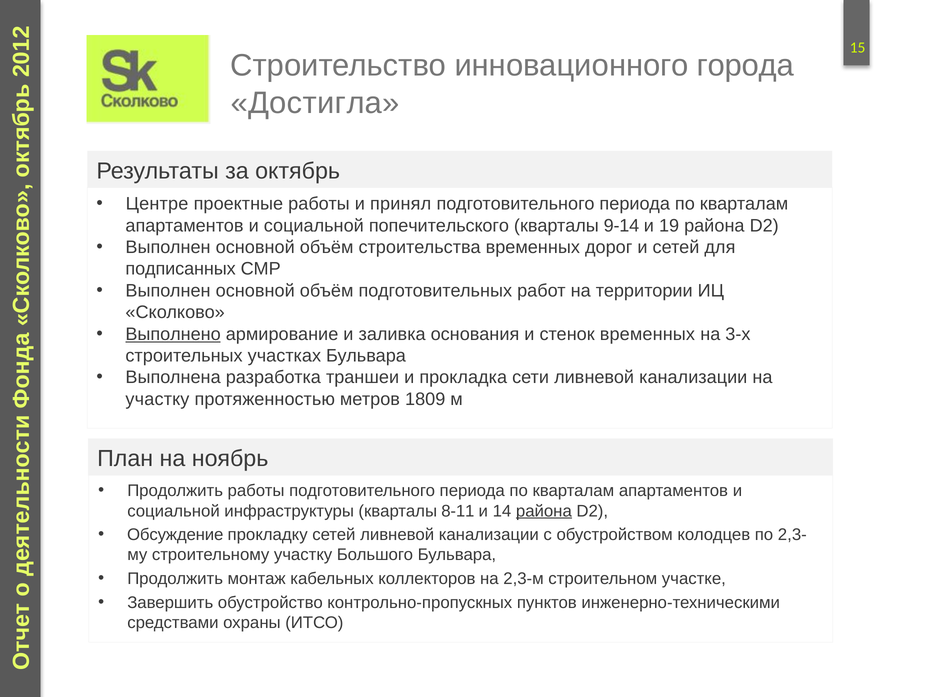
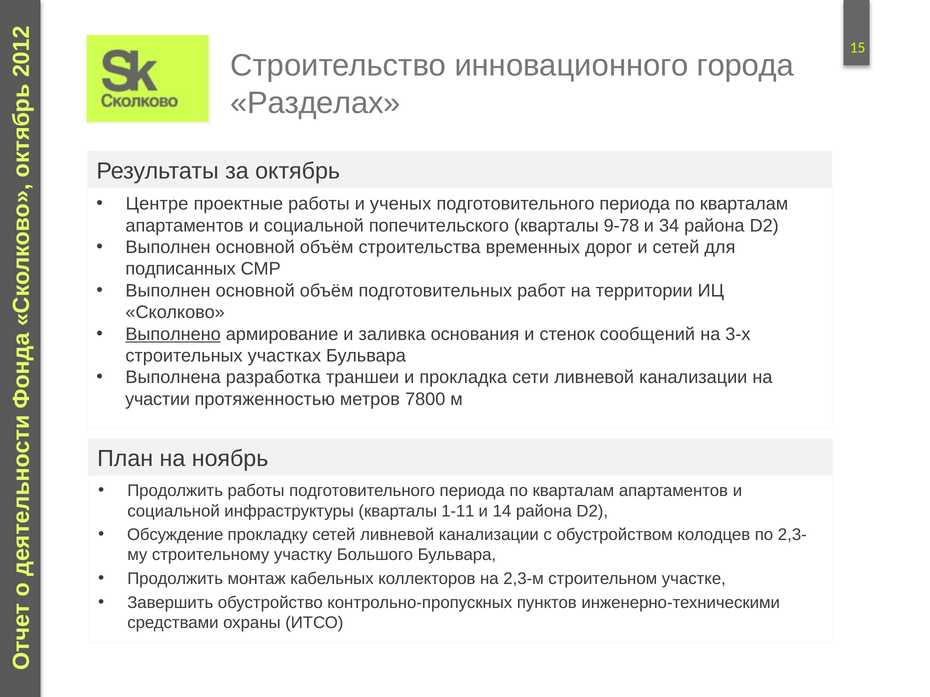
Достигла: Достигла -> Разделах
принял: принял -> ученых
9-14: 9-14 -> 9-78
19: 19 -> 34
стенок временных: временных -> сообщений
участку at (157, 399): участку -> участии
1809: 1809 -> 7800
8-11: 8-11 -> 1-11
района at (544, 511) underline: present -> none
